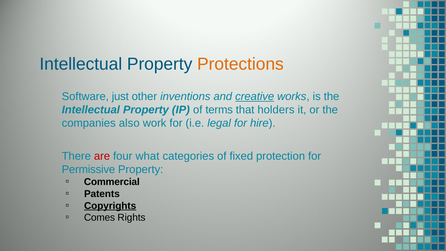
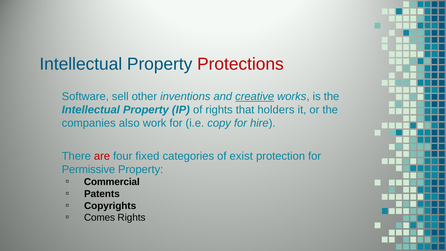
Protections colour: orange -> red
just: just -> sell
of terms: terms -> rights
legal: legal -> copy
what: what -> fixed
fixed: fixed -> exist
Copyrights underline: present -> none
